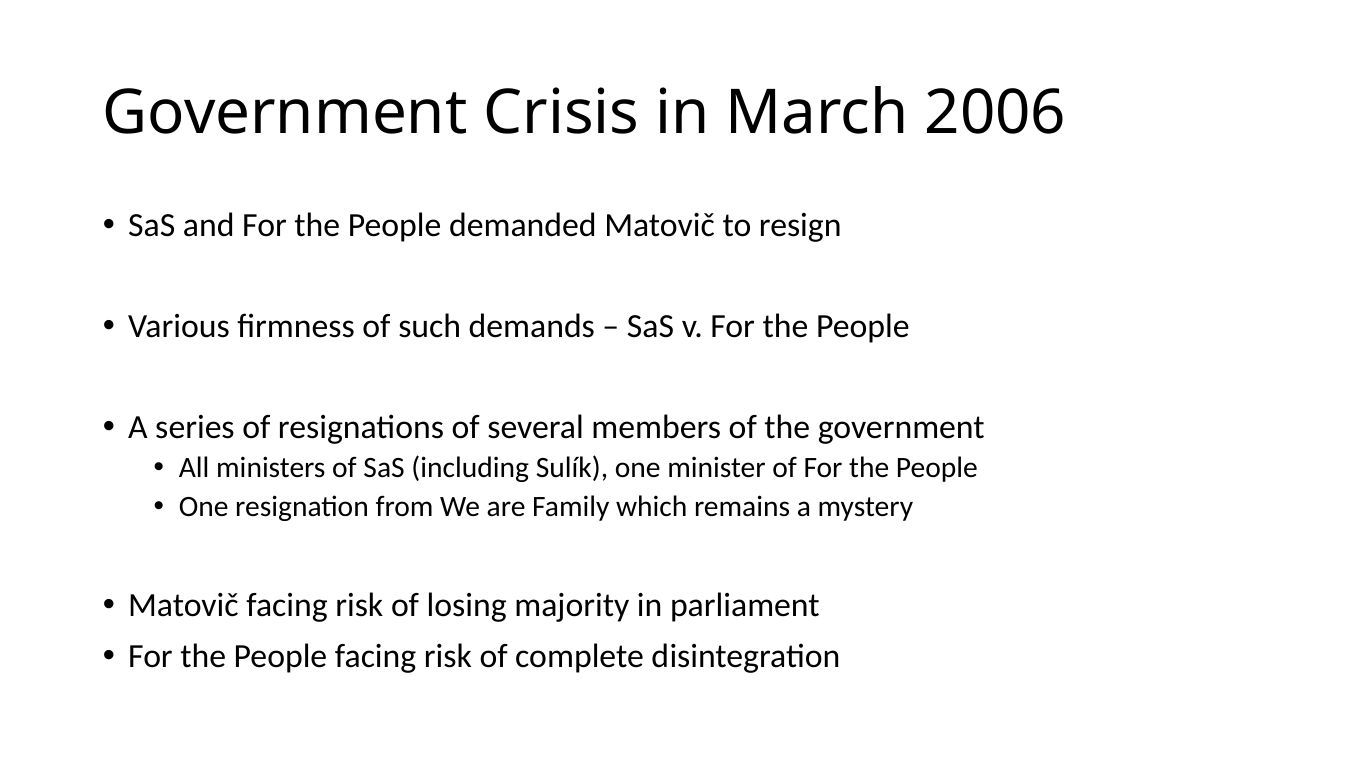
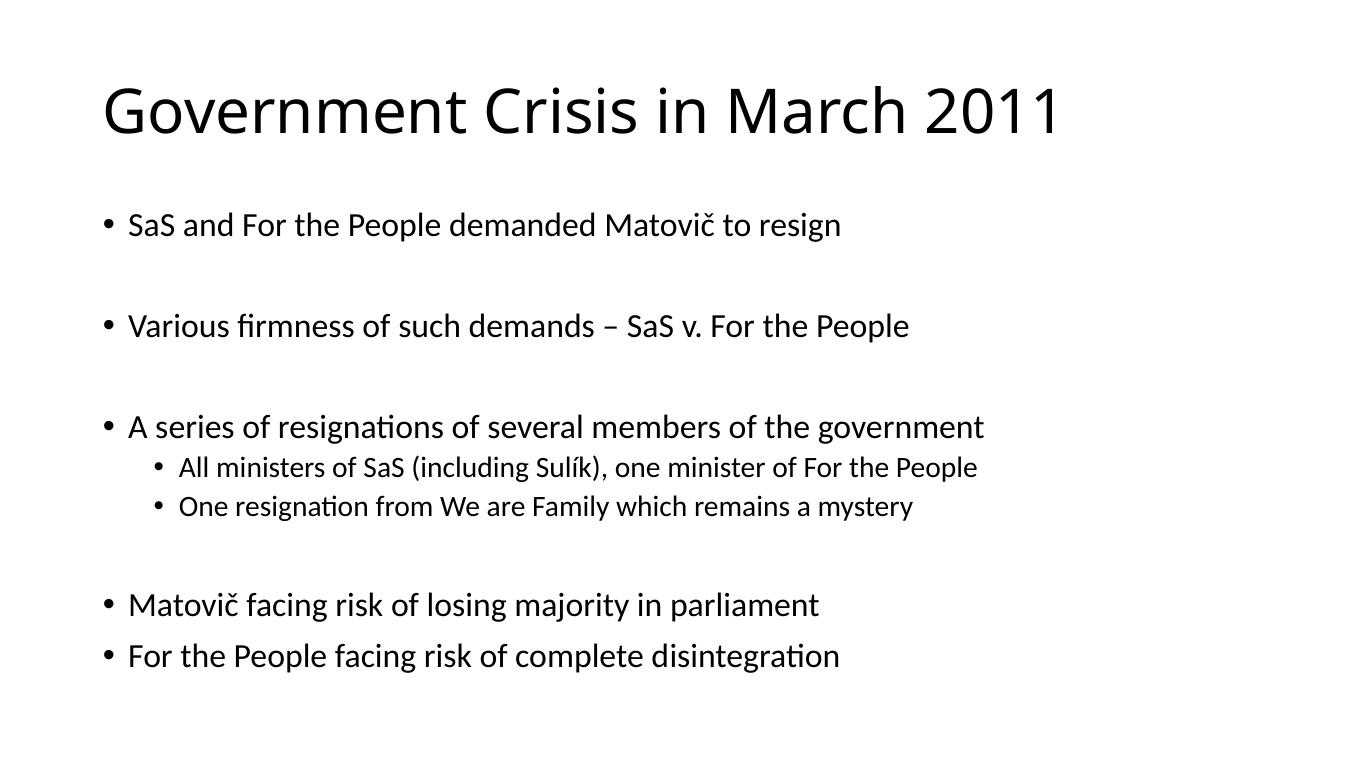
2006: 2006 -> 2011
